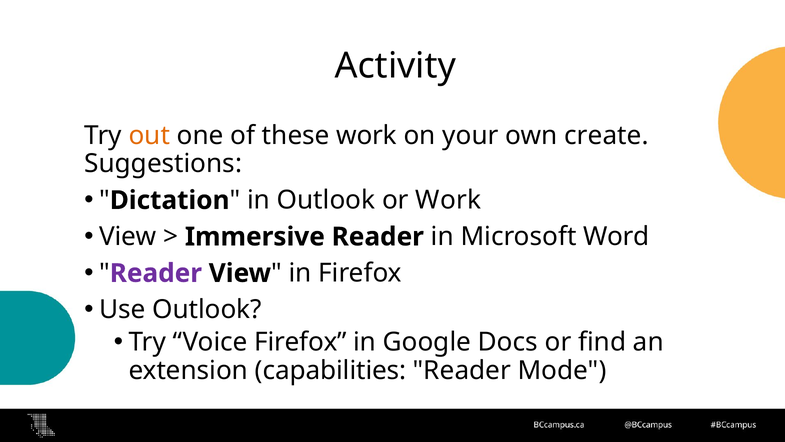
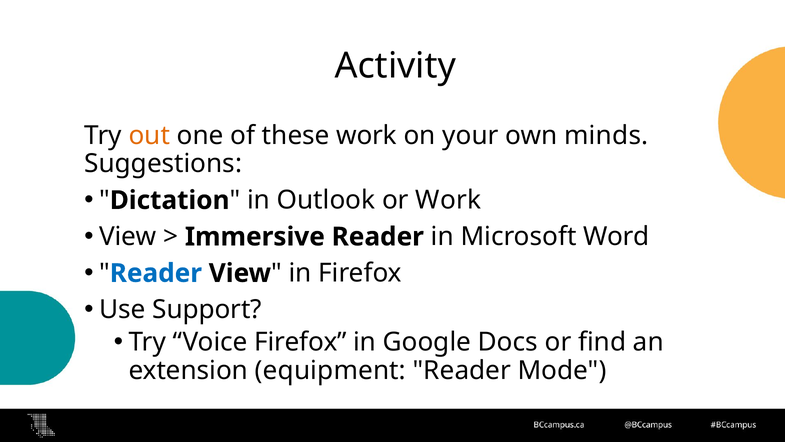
create: create -> minds
Reader at (156, 273) colour: purple -> blue
Use Outlook: Outlook -> Support
capabilities: capabilities -> equipment
